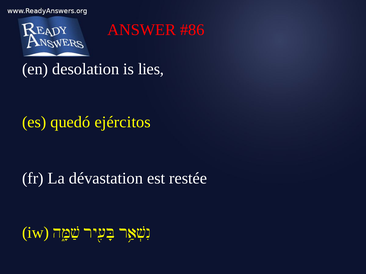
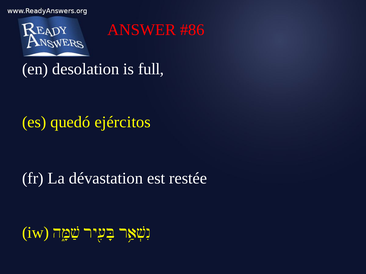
lies: lies -> full
